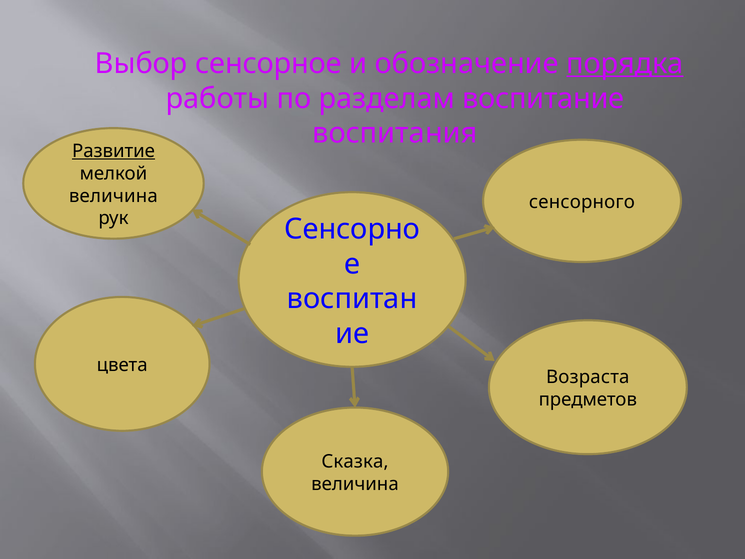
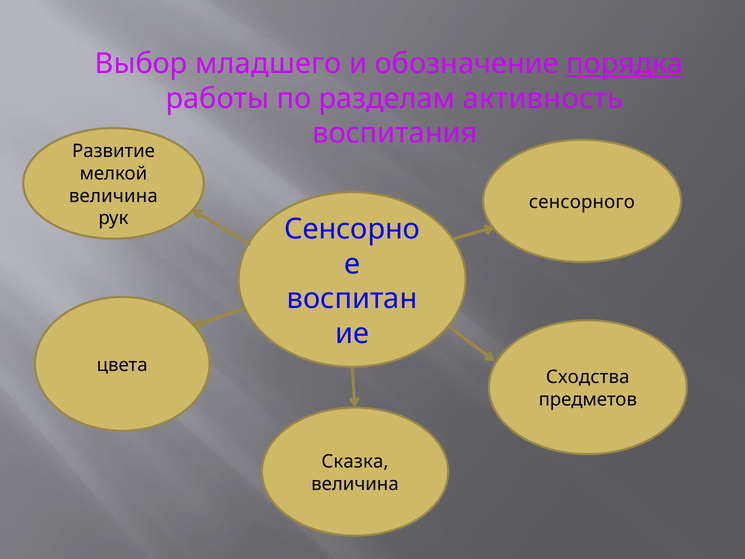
сенсорное: сенсорное -> младшего
воспитание: воспитание -> активность
Развитие underline: present -> none
Возраста: Возраста -> Сходства
